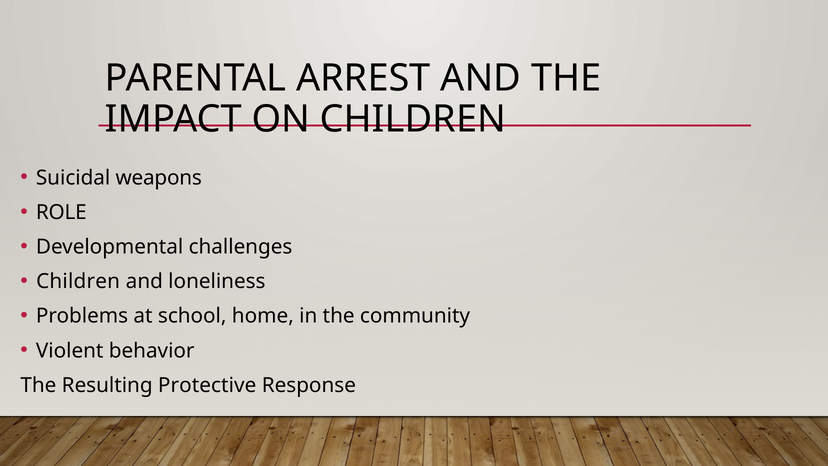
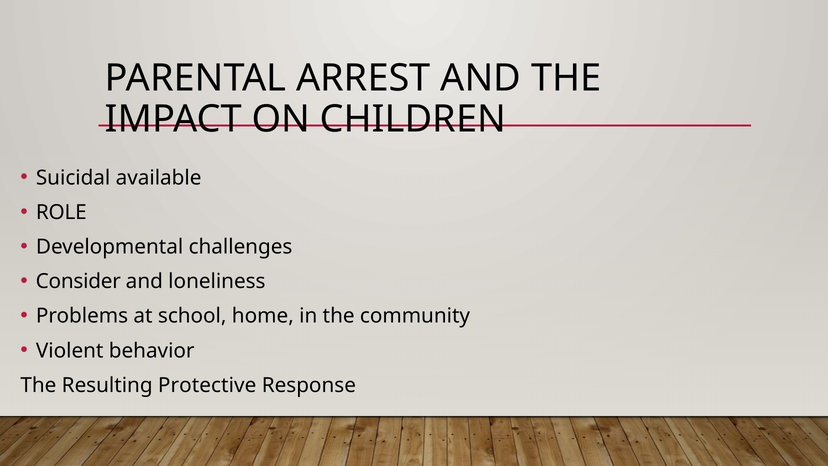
weapons: weapons -> available
Children at (78, 281): Children -> Consider
